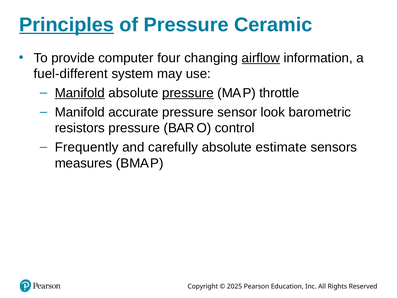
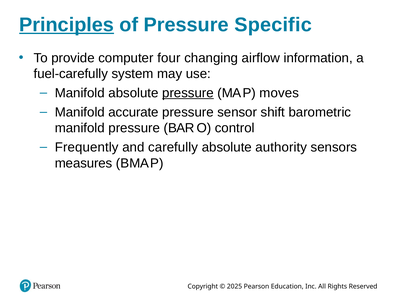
Ceramic: Ceramic -> Specific
airflow underline: present -> none
fuel-different: fuel-different -> fuel-carefully
Manifold at (80, 93) underline: present -> none
throttle: throttle -> moves
look: look -> shift
resistors at (80, 128): resistors -> manifold
estimate: estimate -> authority
